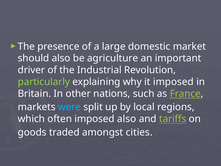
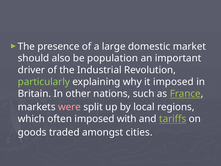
agriculture: agriculture -> population
were colour: light blue -> pink
imposed also: also -> with
